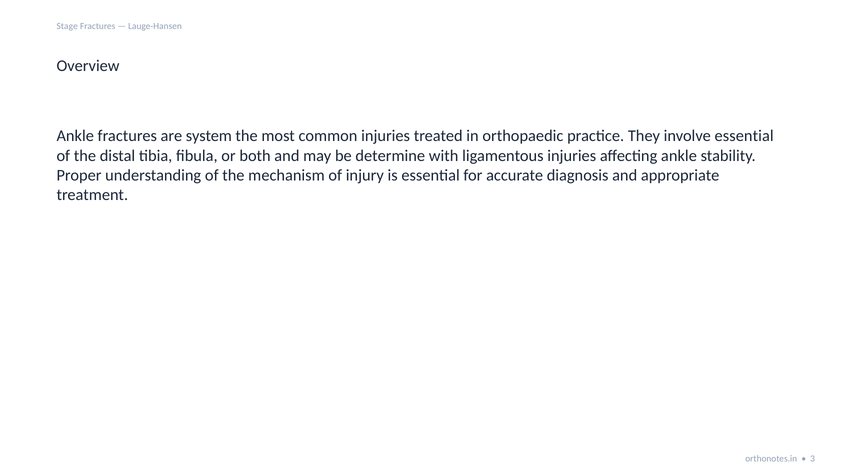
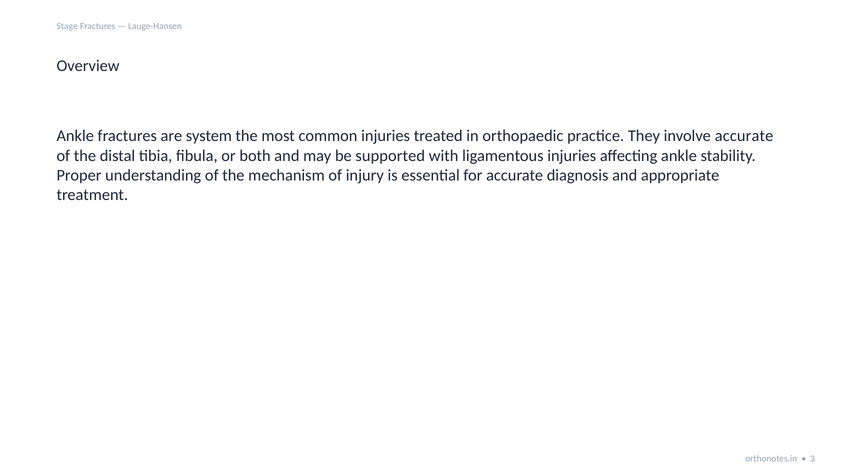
involve essential: essential -> accurate
determine: determine -> supported
